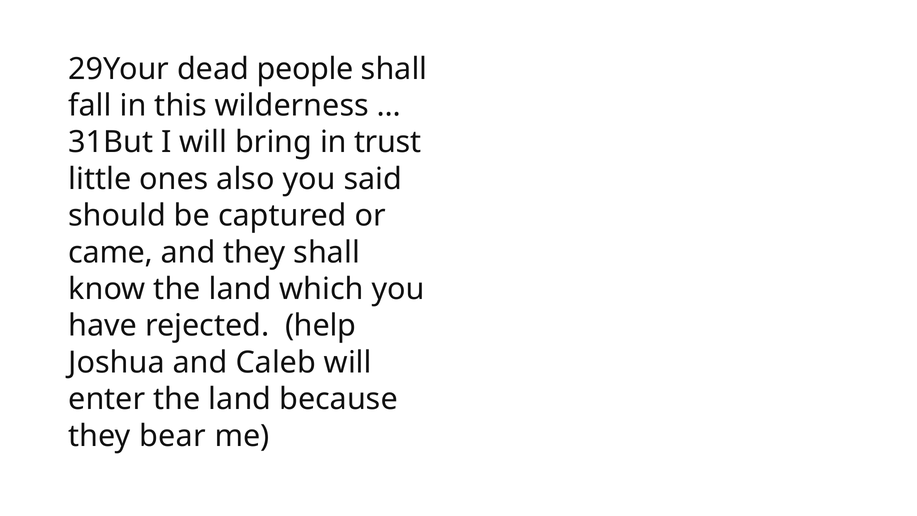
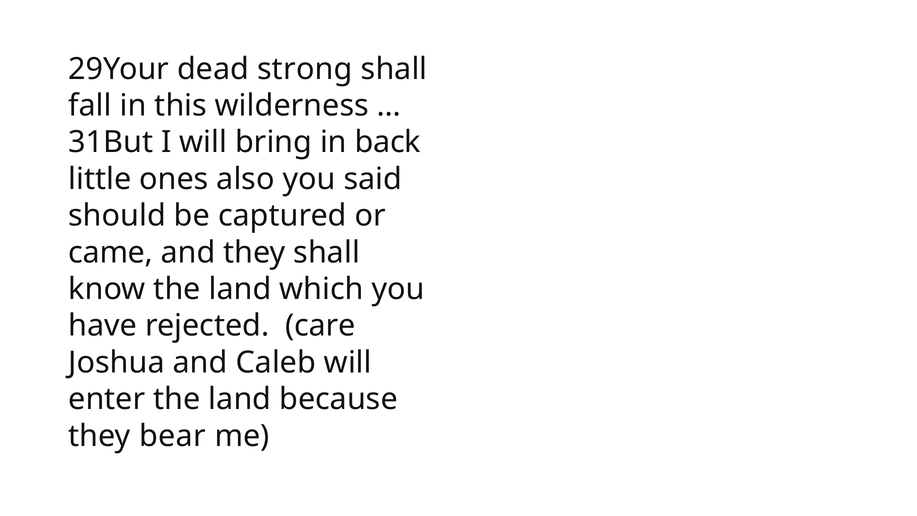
people: people -> strong
trust: trust -> back
help: help -> care
